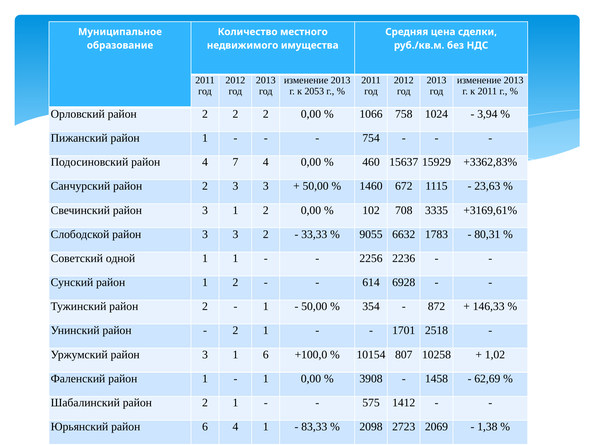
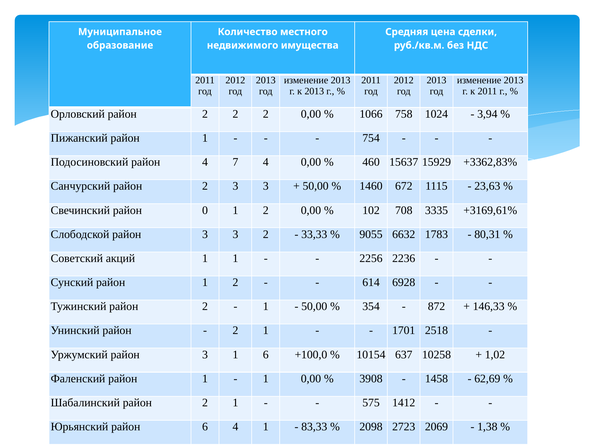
к 2053: 2053 -> 2013
Свечинский район 3: 3 -> 0
одной: одной -> акций
807: 807 -> 637
